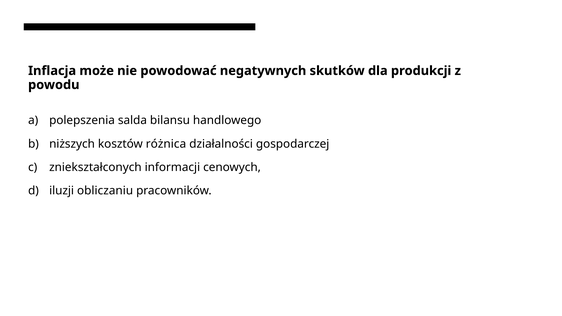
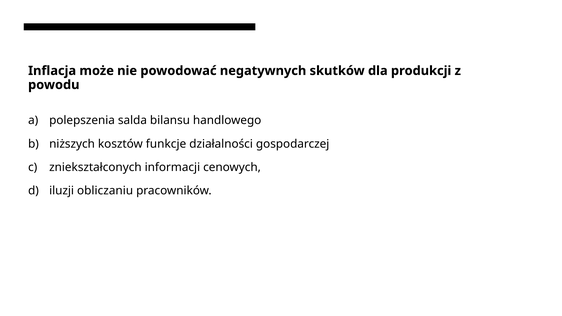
różnica: różnica -> funkcje
